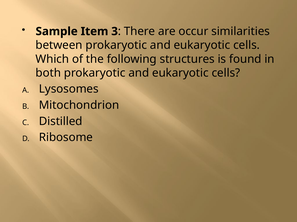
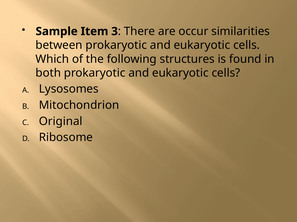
Distilled: Distilled -> Original
